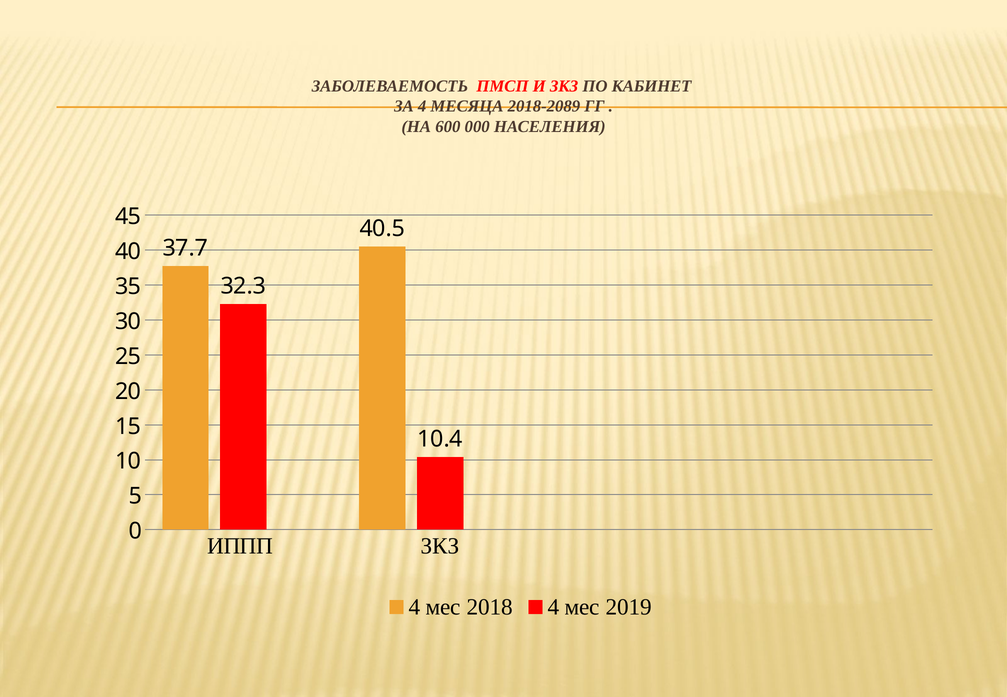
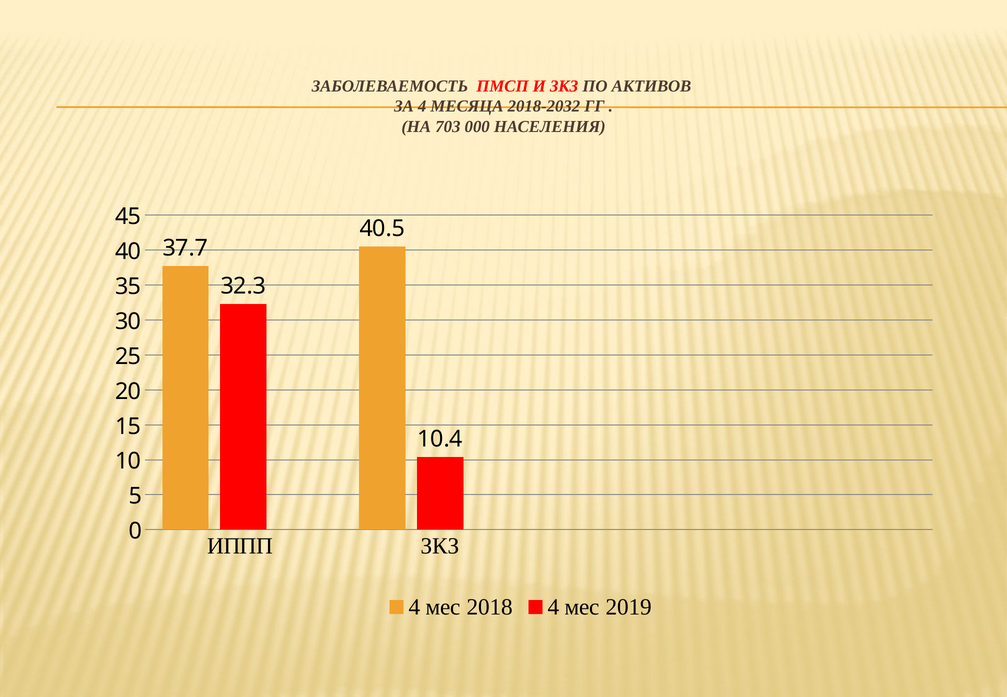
КАБИНЕТ: КАБИНЕТ -> АКТИВОВ
2018-2089: 2018-2089 -> 2018-2032
600: 600 -> 703
